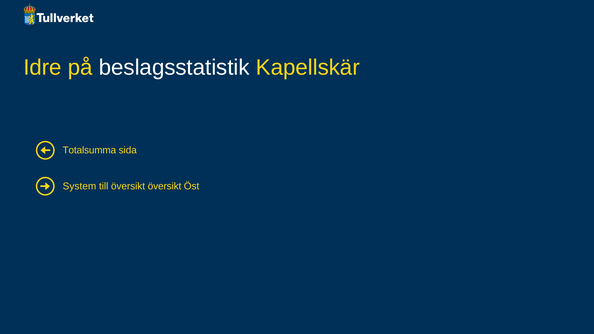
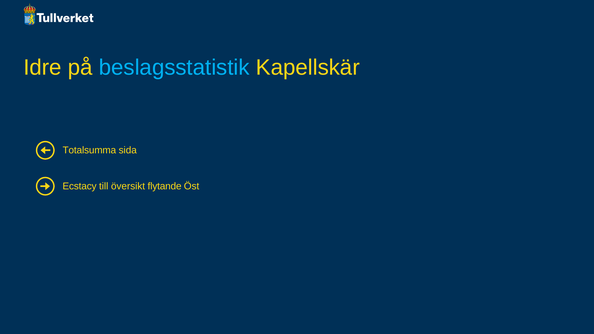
beslagsstatistik colour: white -> light blue
System: System -> Ecstacy
översikt översikt: översikt -> flytande
